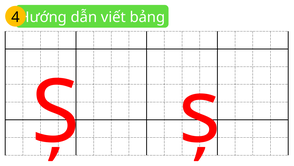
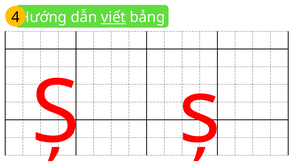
viết underline: none -> present
